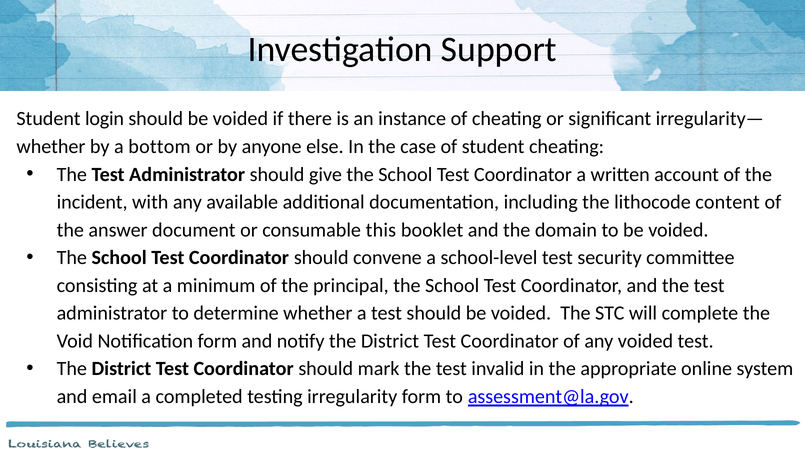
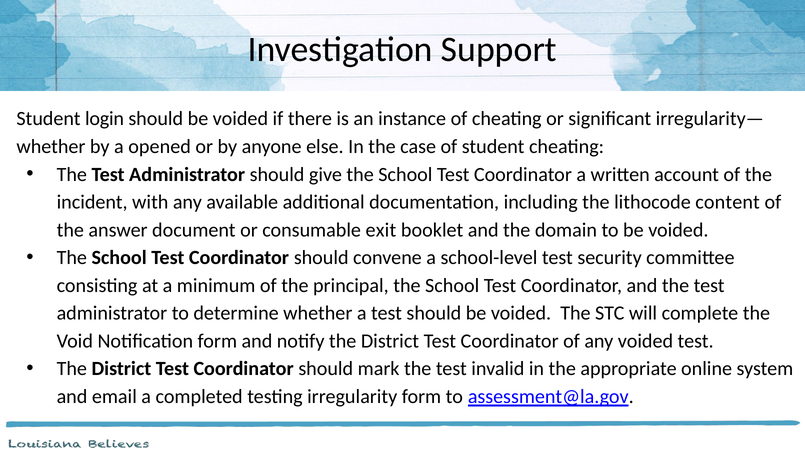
bottom: bottom -> opened
this: this -> exit
